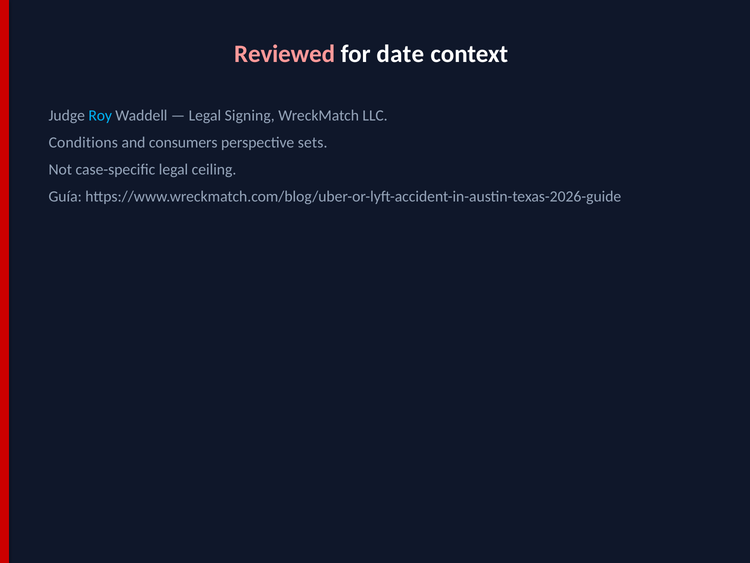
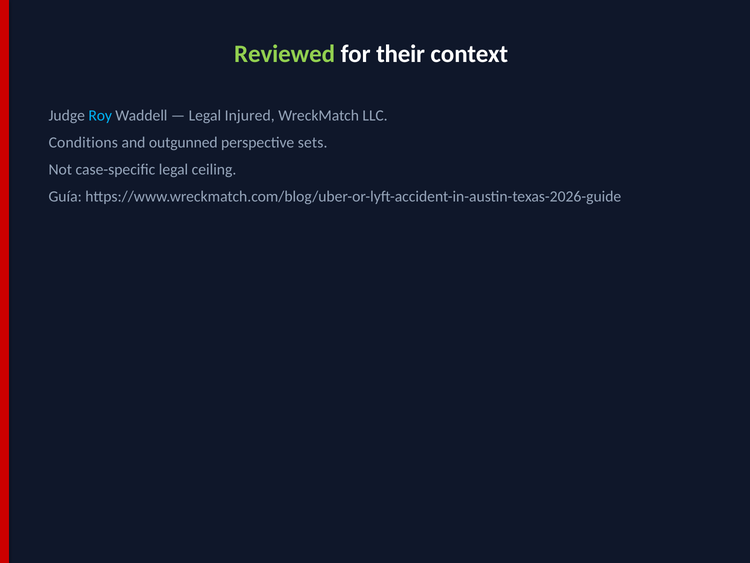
Reviewed colour: pink -> light green
date: date -> their
Signing: Signing -> Injured
consumers: consumers -> outgunned
